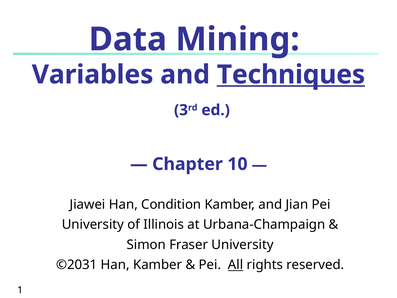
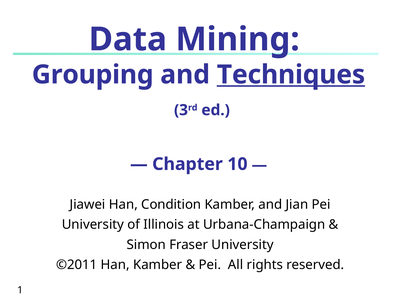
Variables: Variables -> Grouping
©2031: ©2031 -> ©2011
All underline: present -> none
